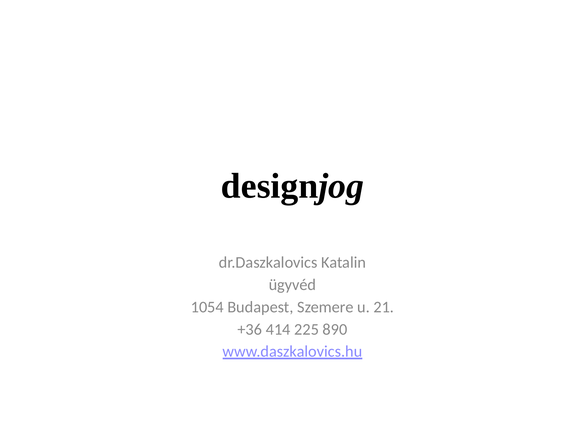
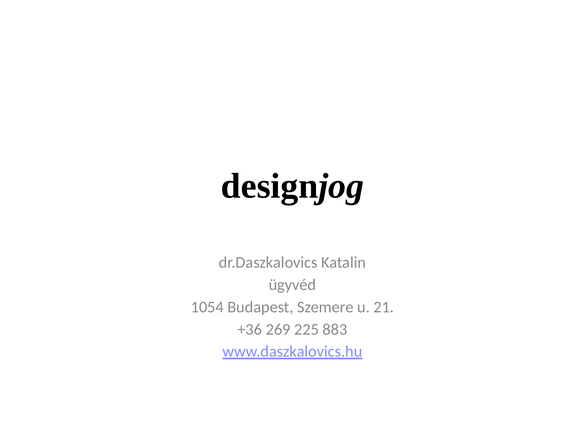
414: 414 -> 269
890: 890 -> 883
